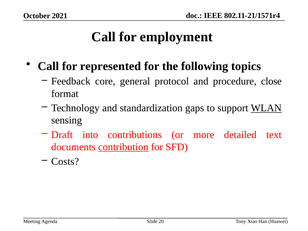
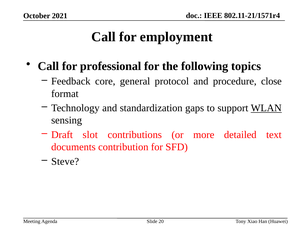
represented: represented -> professional
into: into -> slot
contribution underline: present -> none
Costs: Costs -> Steve
